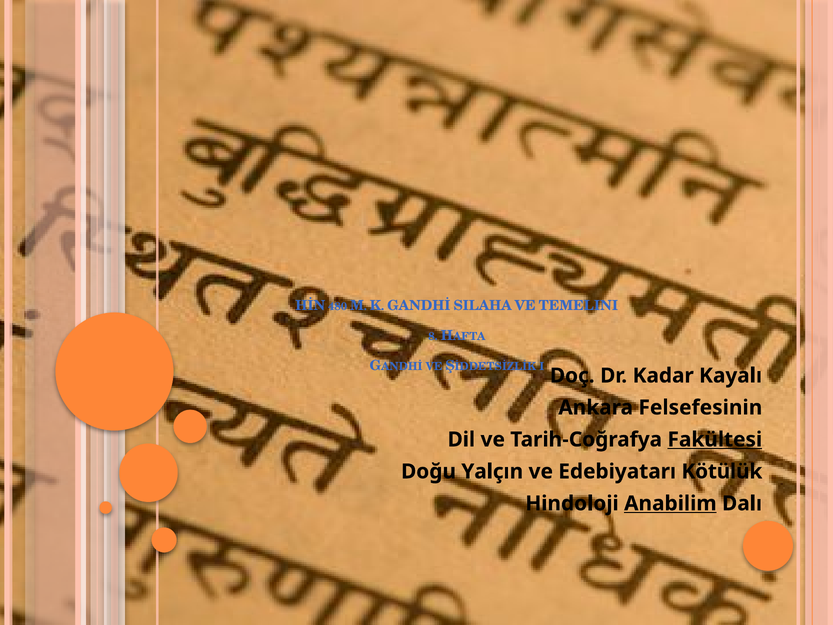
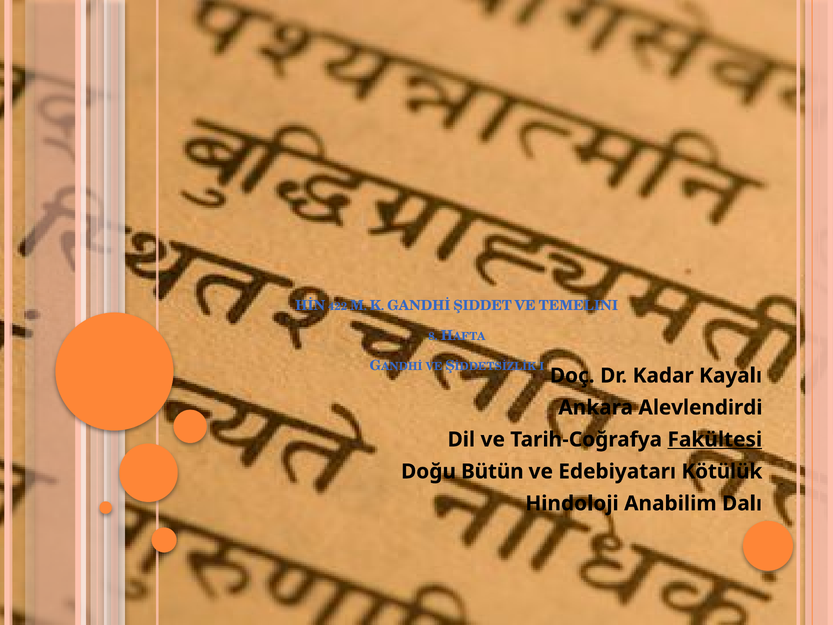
480: 480 -> 422
SILAHA: SILAHA -> ŞIDDET
Felsefesinin: Felsefesinin -> Alevlendirdi
Yalçın: Yalçın -> Bütün
Anabilim underline: present -> none
